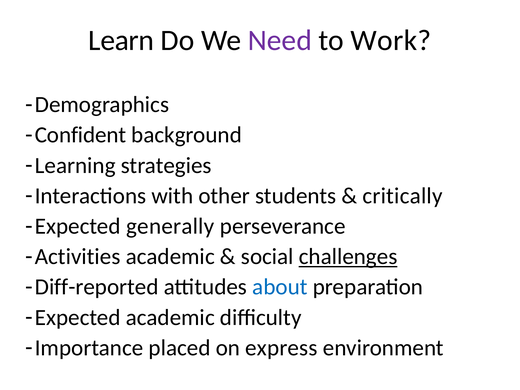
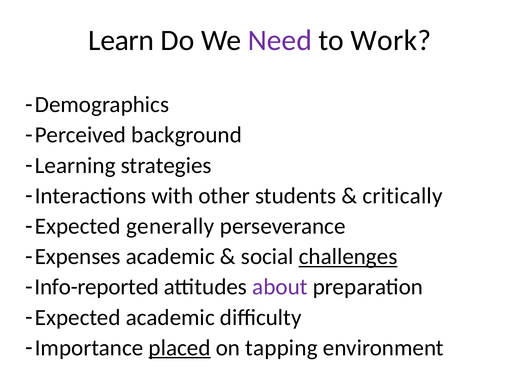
Confident: Confident -> Perceived
Activities: Activities -> Expenses
Diff-reported: Diff-reported -> Info-reported
about colour: blue -> purple
placed underline: none -> present
express: express -> tapping
